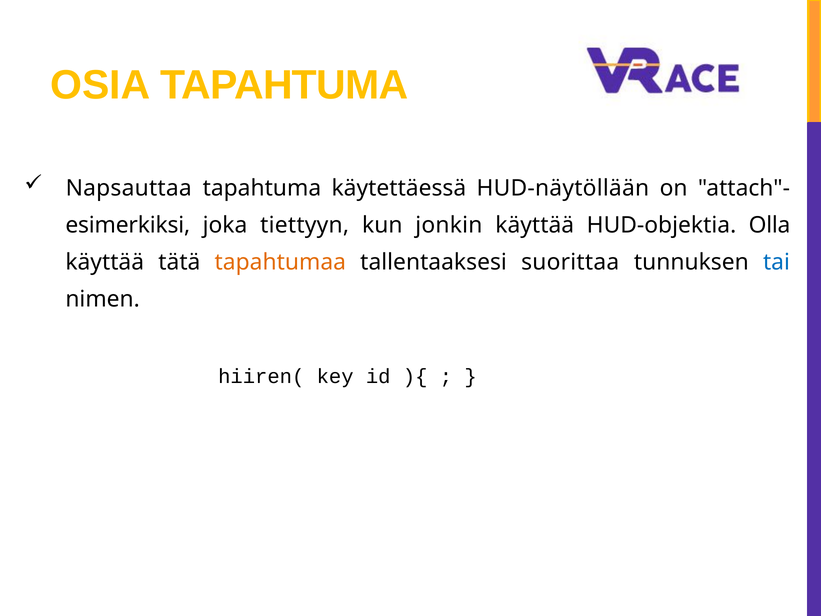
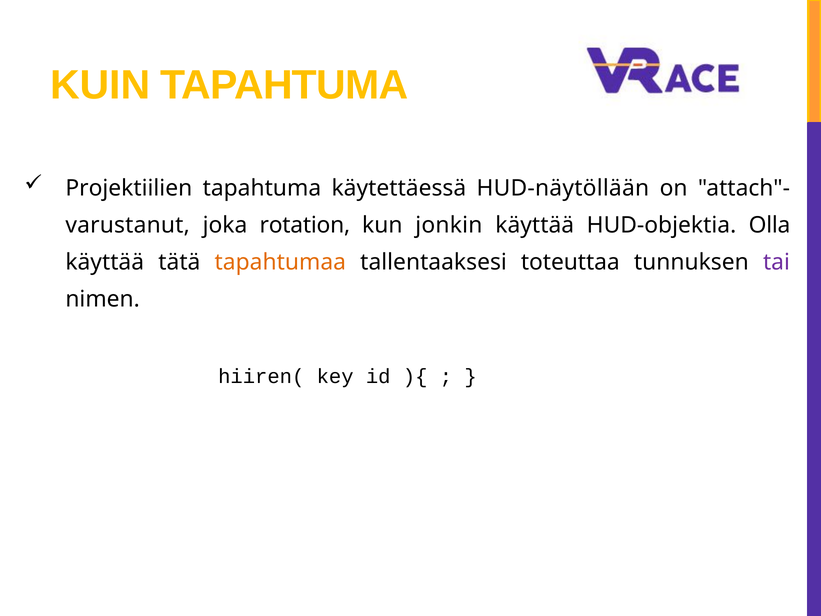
OSIA: OSIA -> KUIN
Napsauttaa: Napsauttaa -> Projektiilien
esimerkiksi: esimerkiksi -> varustanut
tiettyyn: tiettyyn -> rotation
suorittaa: suorittaa -> toteuttaa
tai colour: blue -> purple
